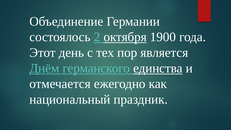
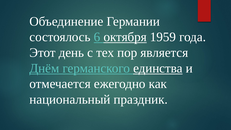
2: 2 -> 6
1900: 1900 -> 1959
